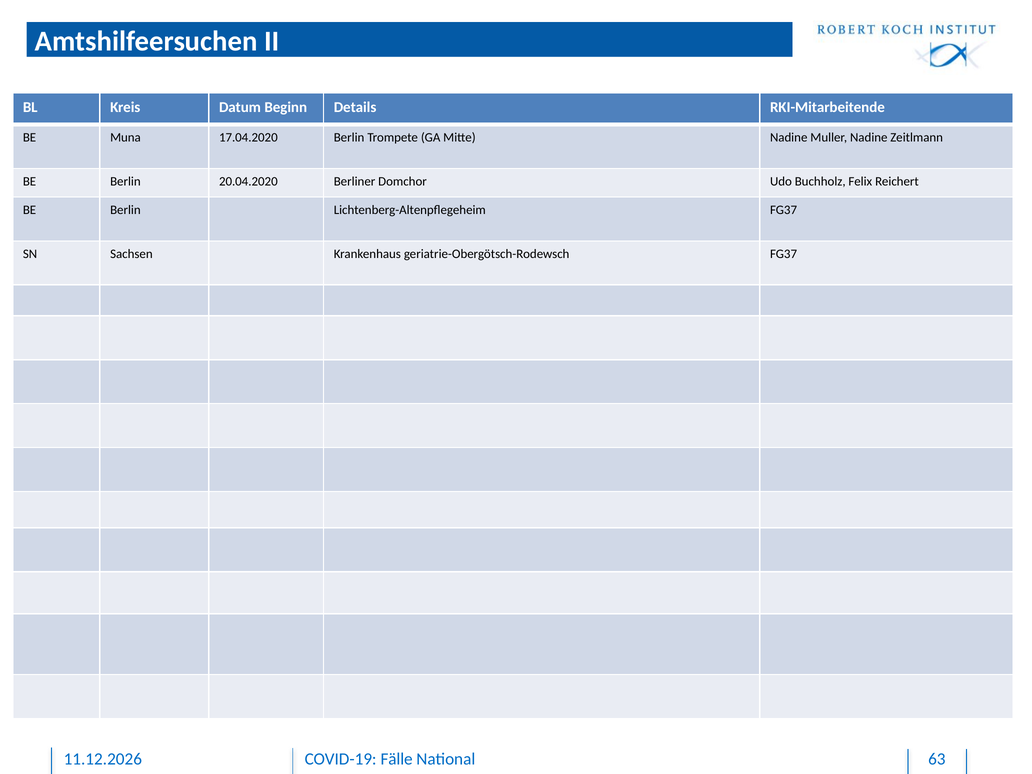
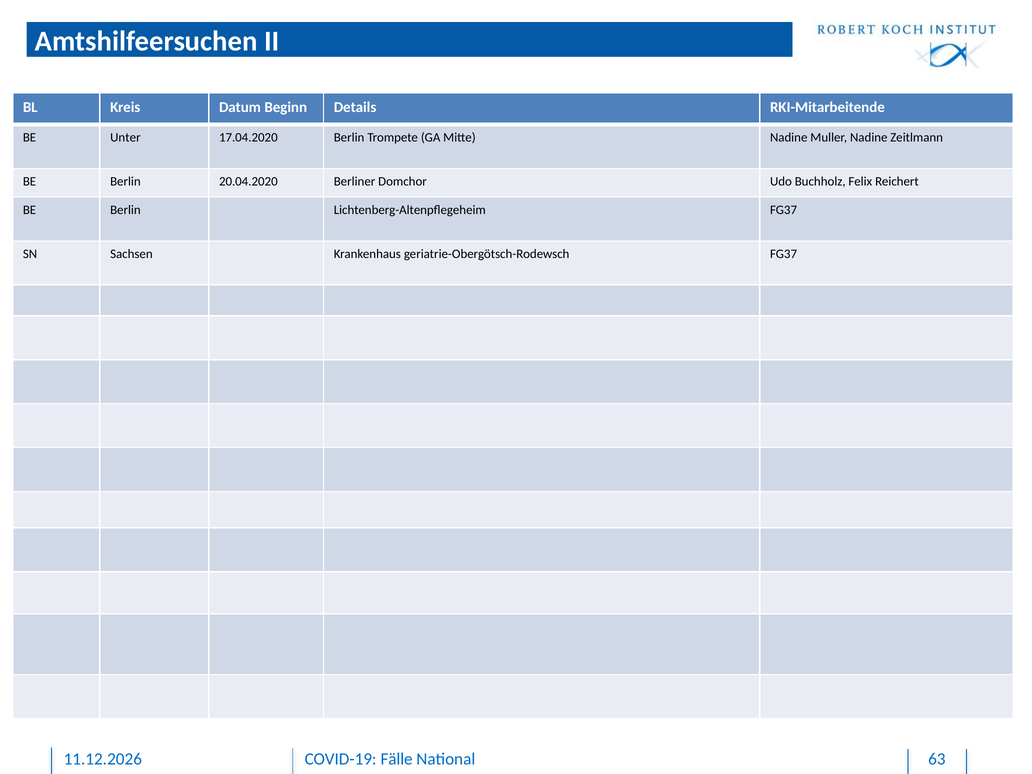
Muna: Muna -> Unter
